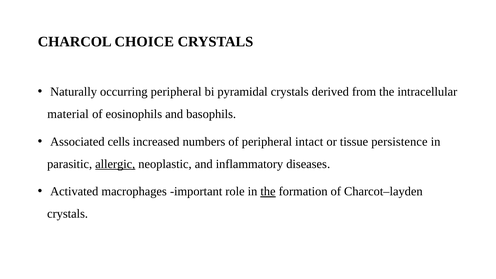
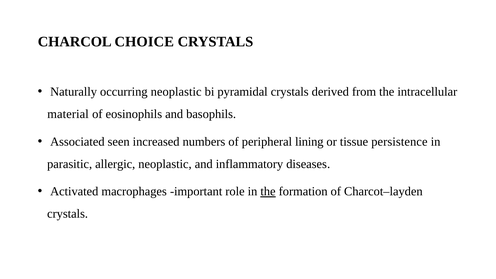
occurring peripheral: peripheral -> neoplastic
cells: cells -> seen
intact: intact -> lining
allergic underline: present -> none
